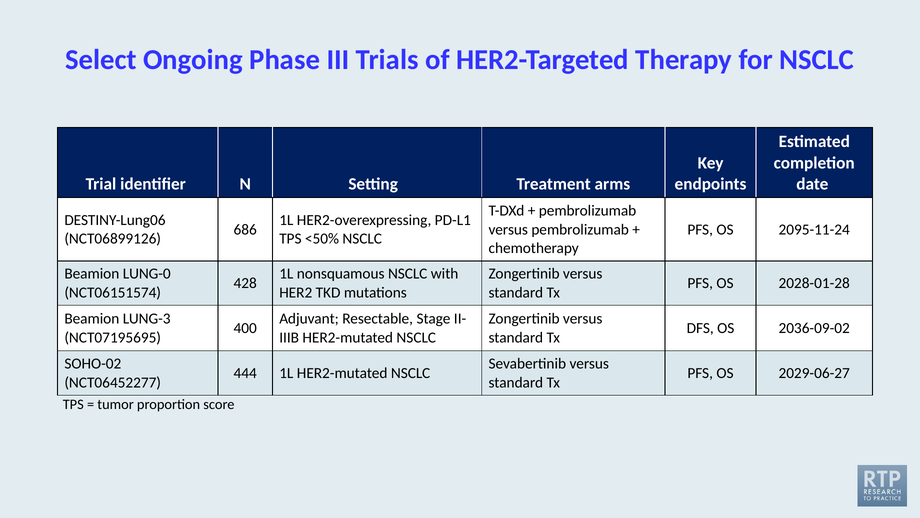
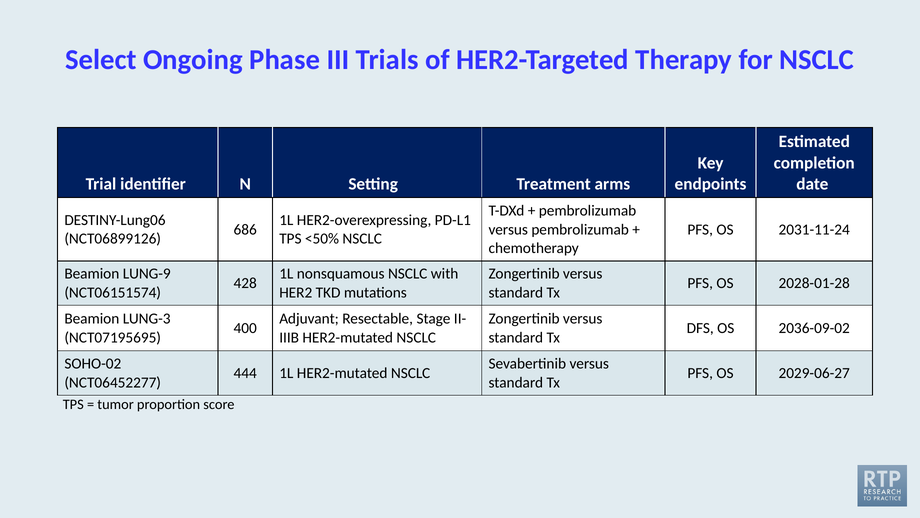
2095-11-24: 2095-11-24 -> 2031-11-24
LUNG-0: LUNG-0 -> LUNG-9
